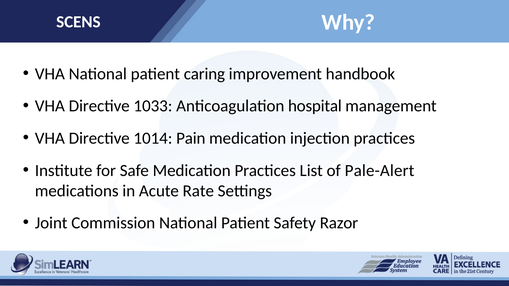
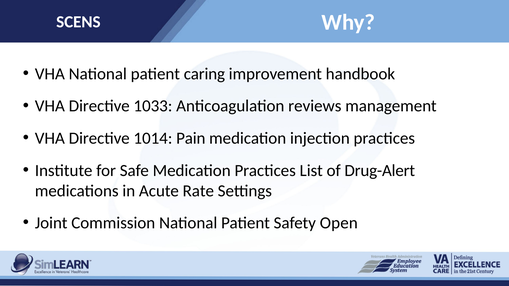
hospital: hospital -> reviews
Pale-Alert: Pale-Alert -> Drug-Alert
Razor: Razor -> Open
